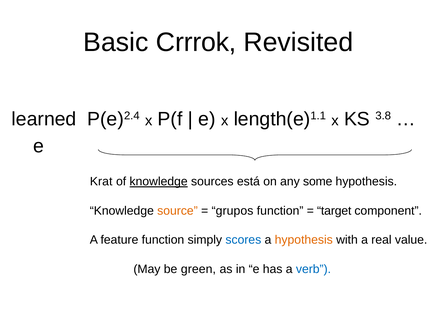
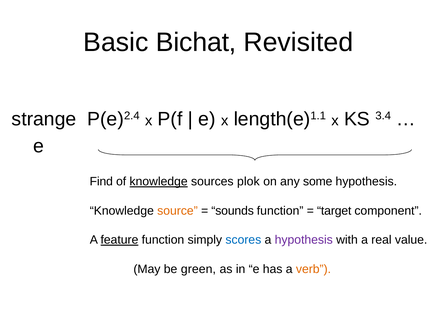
Crrrok: Crrrok -> Bichat
learned: learned -> strange
3.8: 3.8 -> 3.4
Krat: Krat -> Find
está: está -> plok
grupos: grupos -> sounds
feature underline: none -> present
hypothesis at (304, 240) colour: orange -> purple
verb colour: blue -> orange
